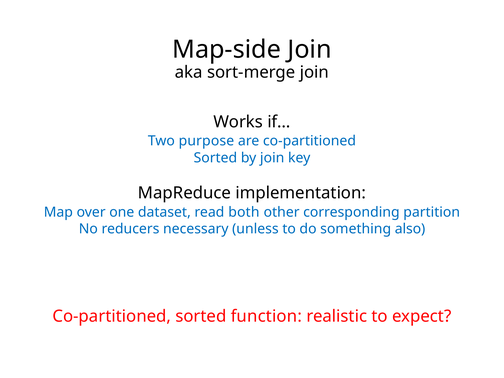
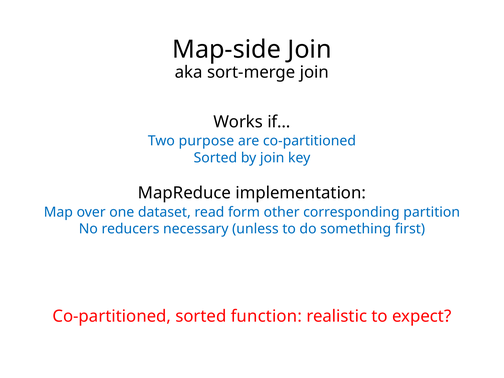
both: both -> form
also: also -> first
